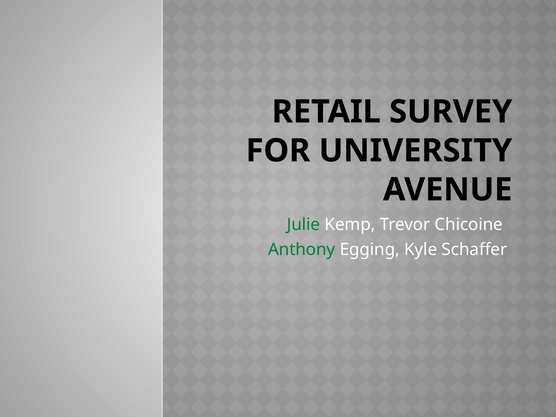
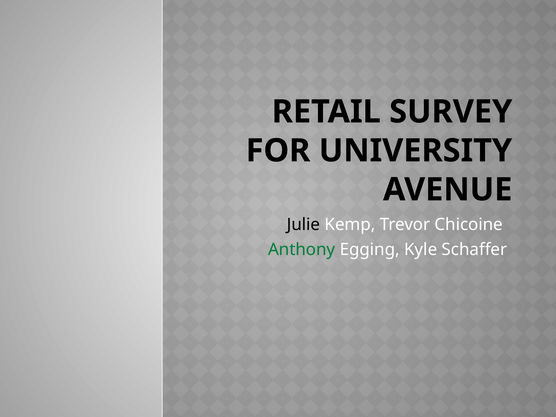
Julie colour: green -> black
